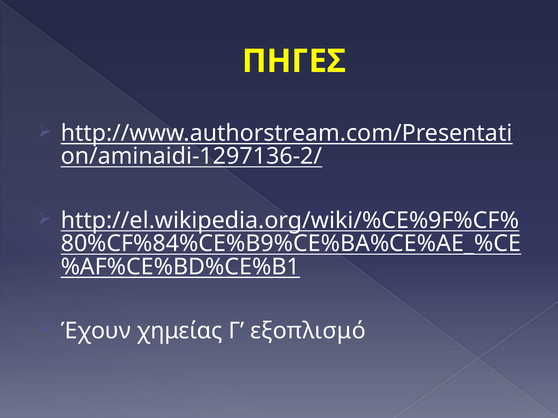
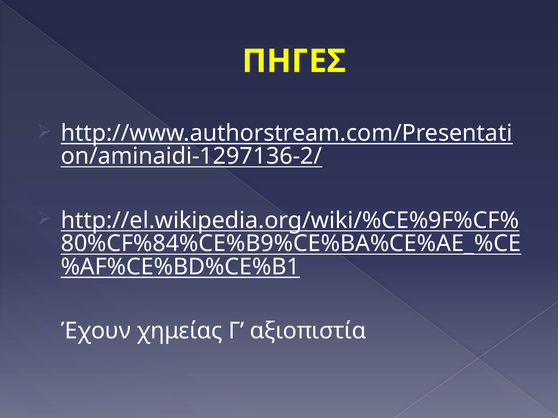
εξοπλισμό: εξοπλισμό -> αξιοπιστία
